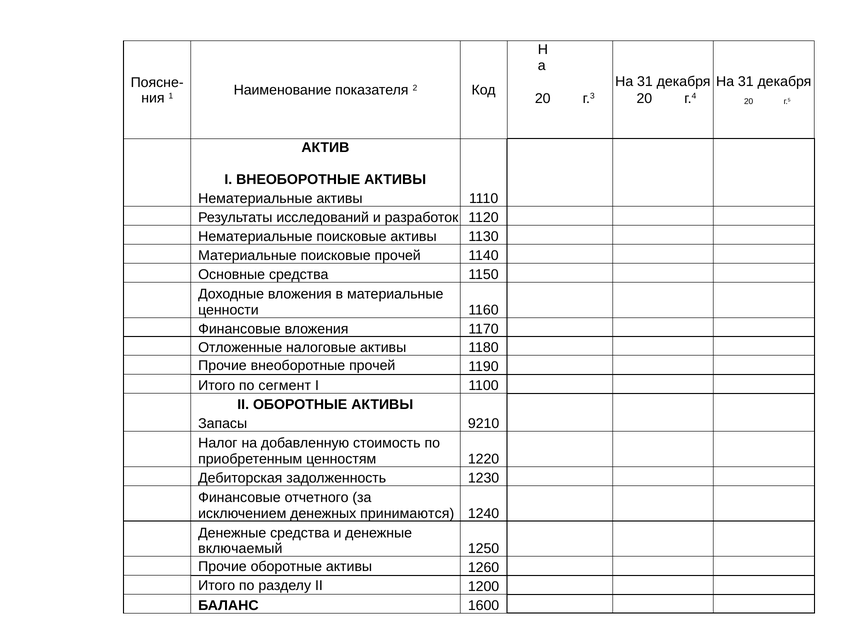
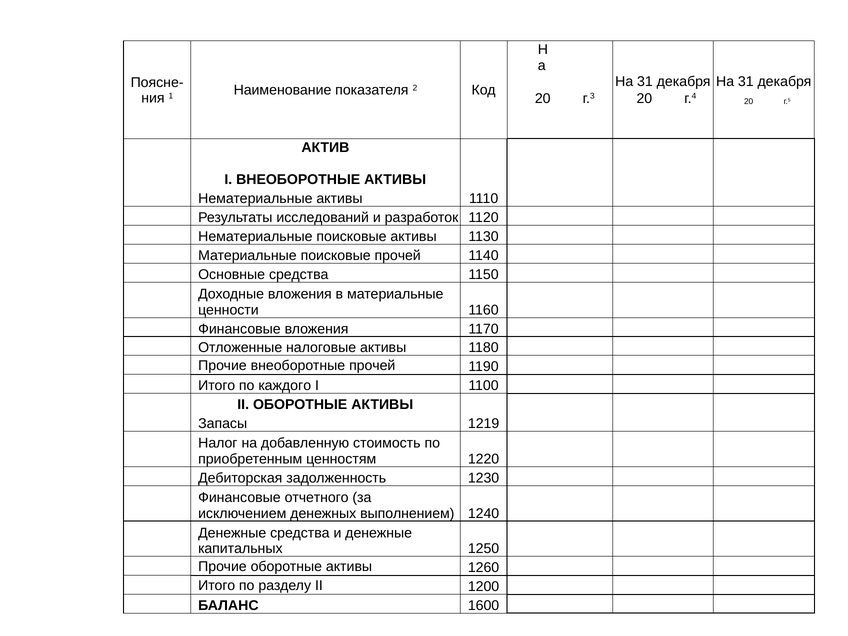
сегмент: сегмент -> каждого
9210: 9210 -> 1219
принимаются: принимаются -> выполнением
включаемый: включаемый -> капитальных
